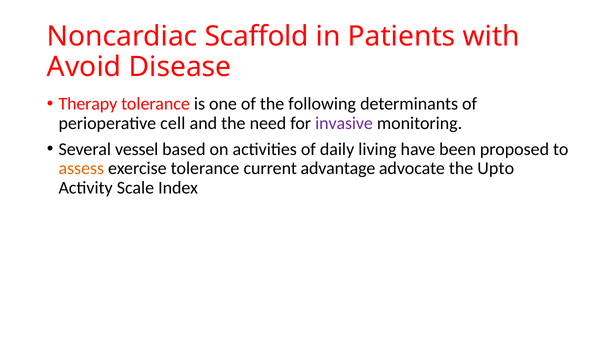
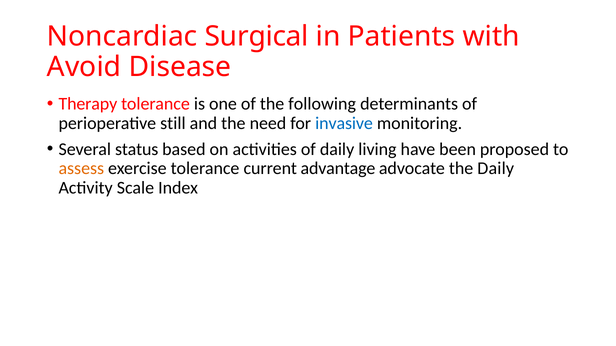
Scaffold: Scaffold -> Surgical
cell: cell -> still
invasive colour: purple -> blue
vessel: vessel -> status
the Upto: Upto -> Daily
